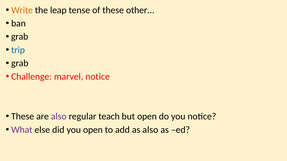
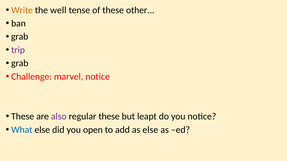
leap: leap -> well
trip colour: blue -> purple
regular teach: teach -> these
but open: open -> leapt
What colour: purple -> blue
as also: also -> else
